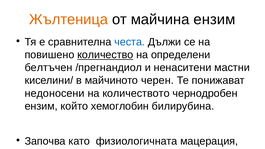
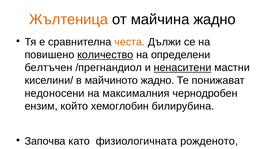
майчина ензим: ензим -> жадно
честа colour: blue -> orange
ненаситени underline: none -> present
майчиното черен: черен -> жадно
количеството: количеството -> максималния
мацерация: мацерация -> рожденото
